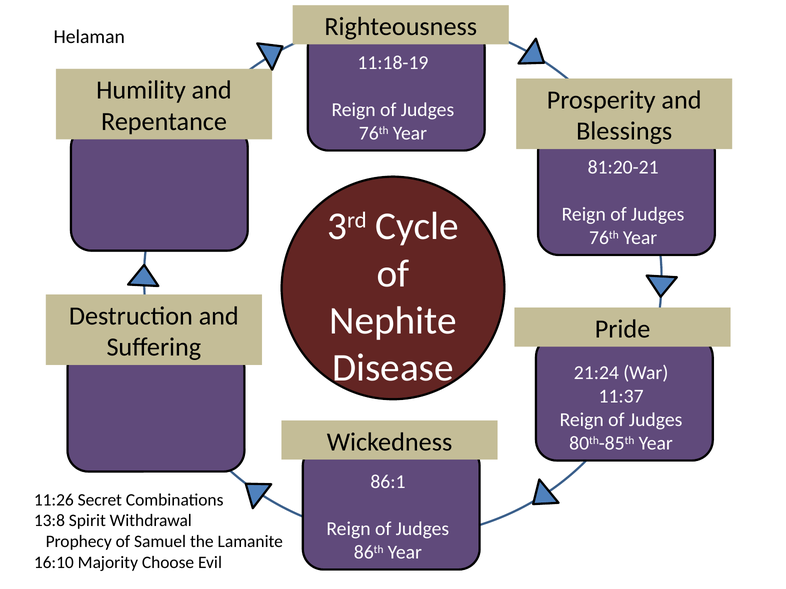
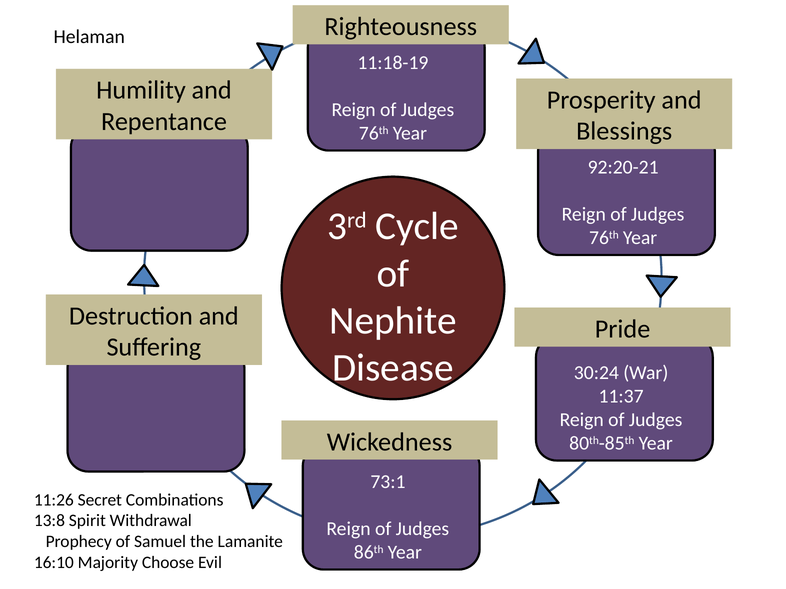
81:20-21: 81:20-21 -> 92:20-21
21:24: 21:24 -> 30:24
86:1: 86:1 -> 73:1
